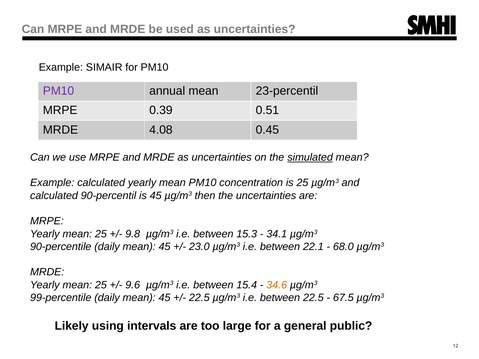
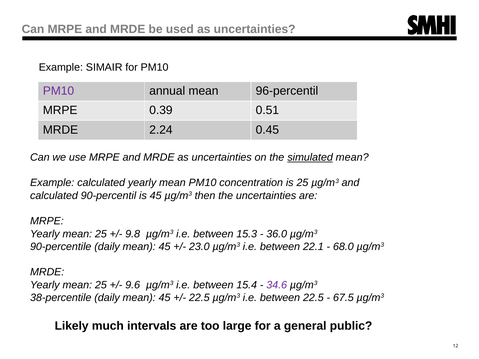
23-percentil: 23-percentil -> 96-percentil
4.08: 4.08 -> 2.24
34.1: 34.1 -> 36.0
34.6 colour: orange -> purple
99-percentile: 99-percentile -> 38-percentile
using: using -> much
